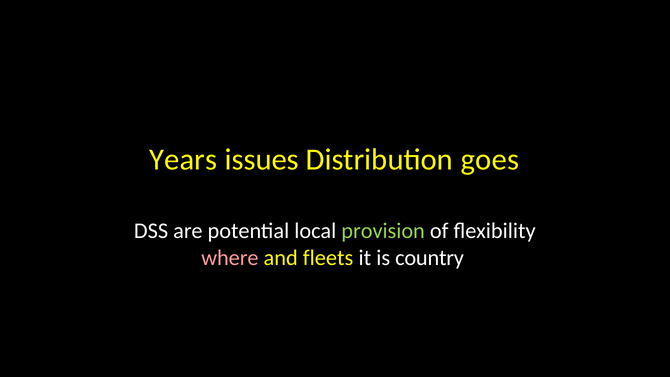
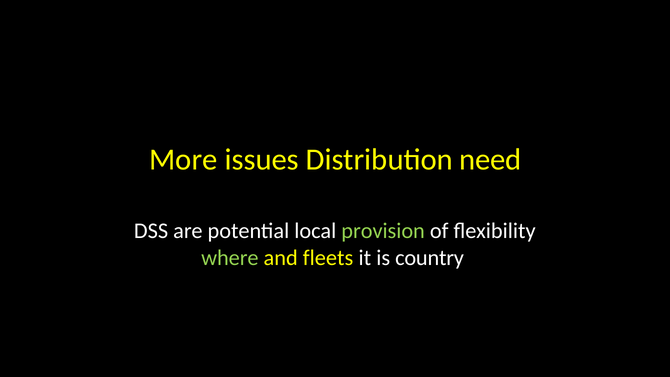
Years: Years -> More
goes: goes -> need
where colour: pink -> light green
